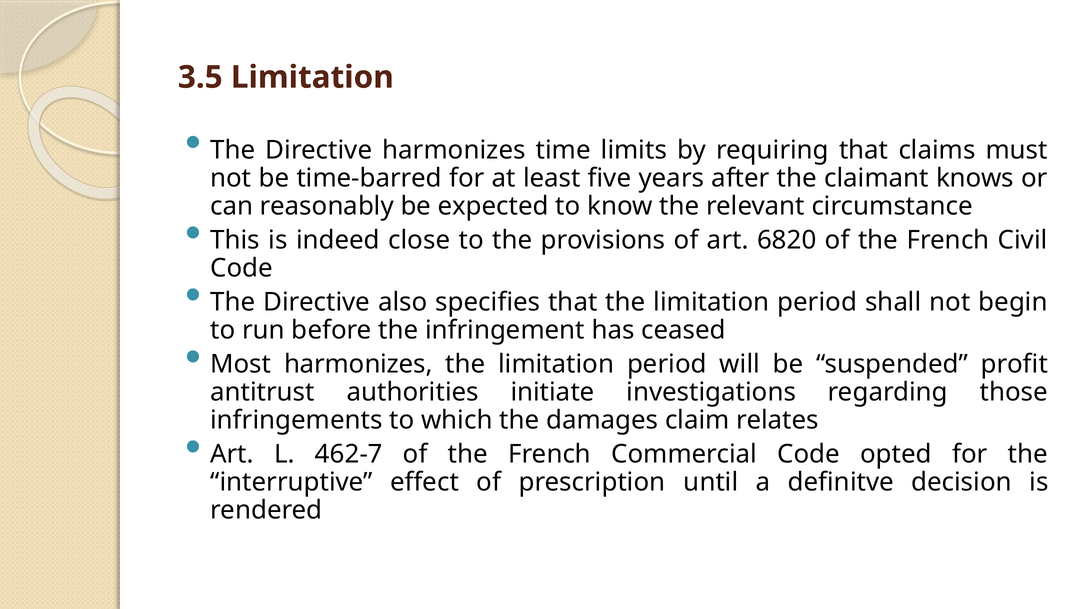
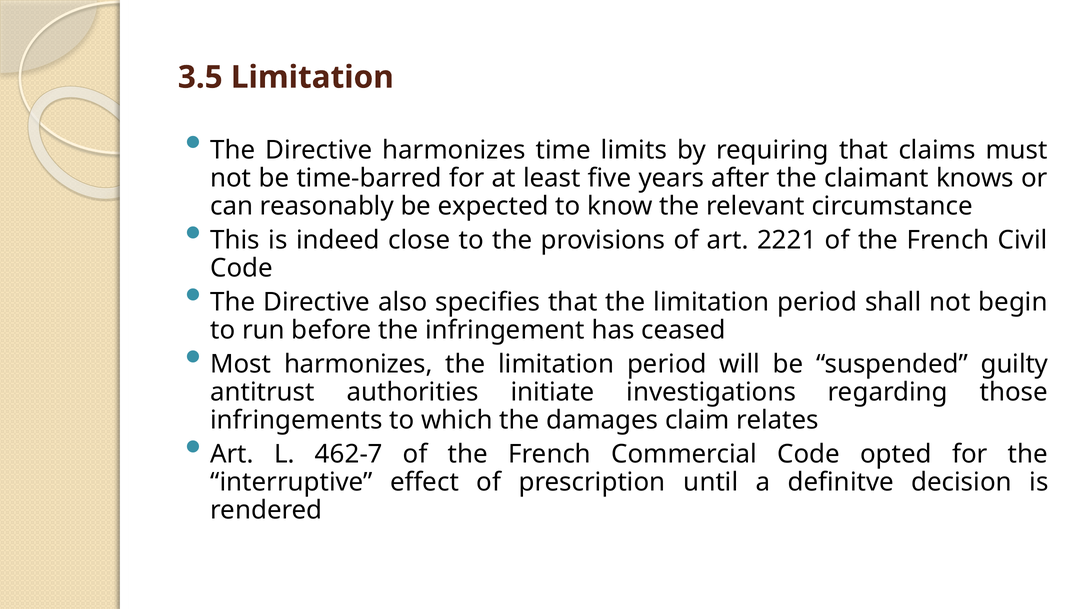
6820: 6820 -> 2221
profit: profit -> guilty
